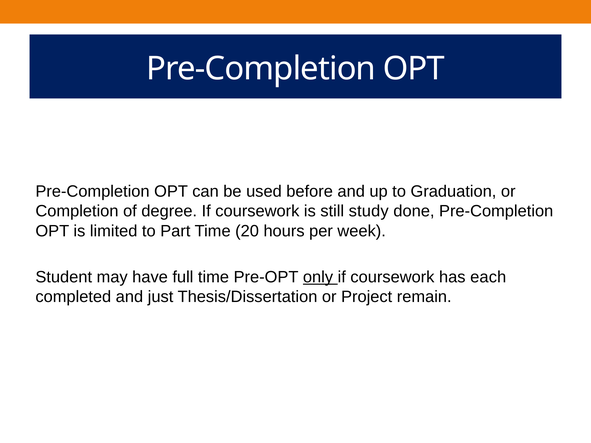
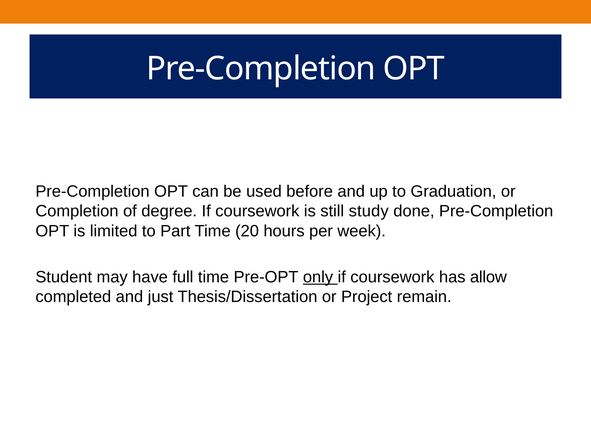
each: each -> allow
